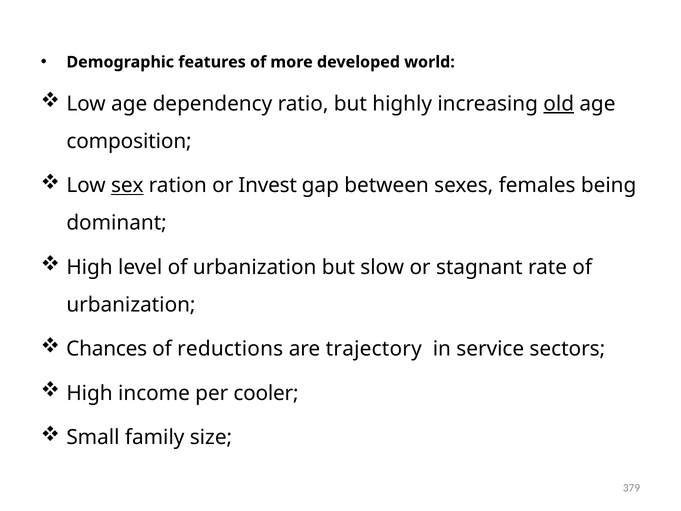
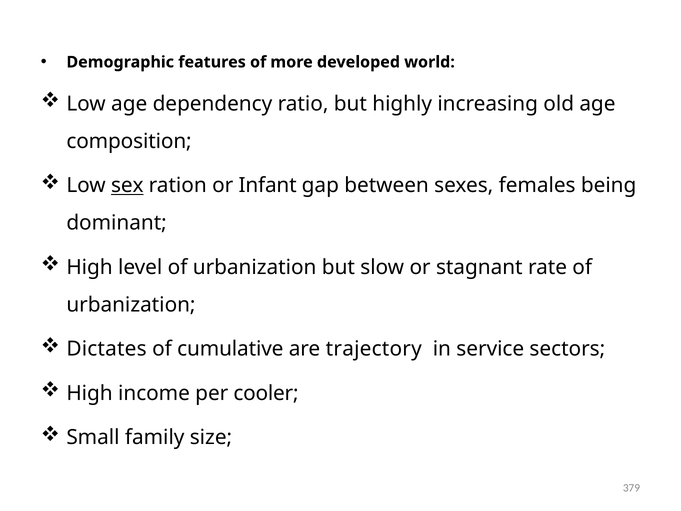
old underline: present -> none
Invest: Invest -> Infant
Chances: Chances -> Dictates
reductions: reductions -> cumulative
